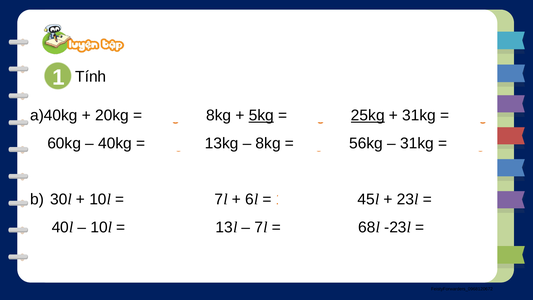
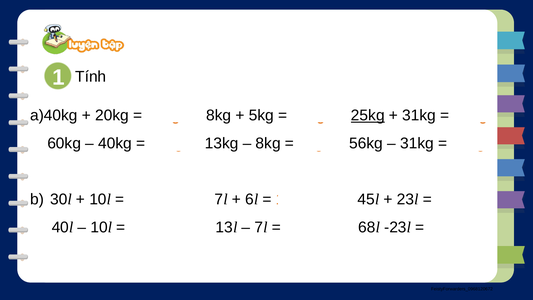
5kg at (261, 115) underline: present -> none
